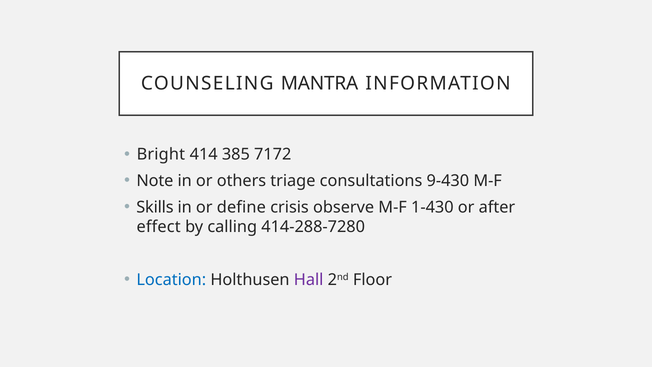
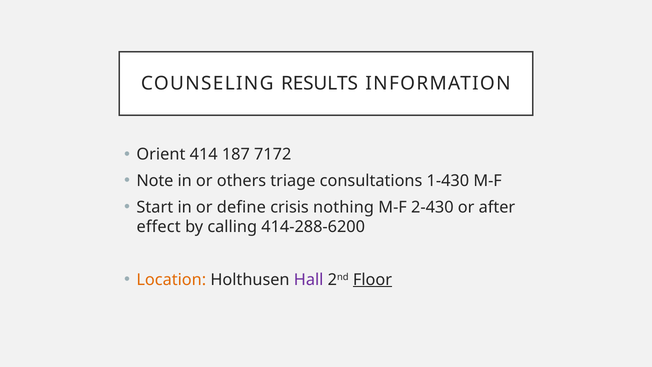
MANTRA: MANTRA -> RESULTS
Bright: Bright -> Orient
385: 385 -> 187
9-430: 9-430 -> 1-430
Skills: Skills -> Start
observe: observe -> nothing
1-430: 1-430 -> 2-430
414-288-7280: 414-288-7280 -> 414-288-6200
Location colour: blue -> orange
Floor underline: none -> present
